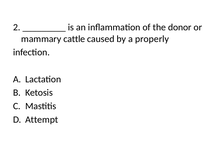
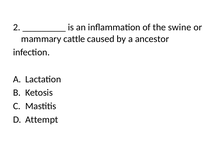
donor: donor -> swine
properly: properly -> ancestor
